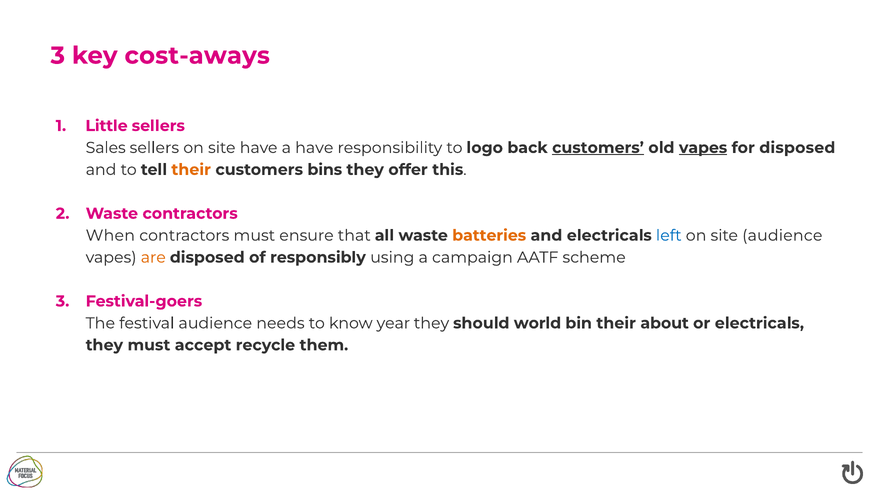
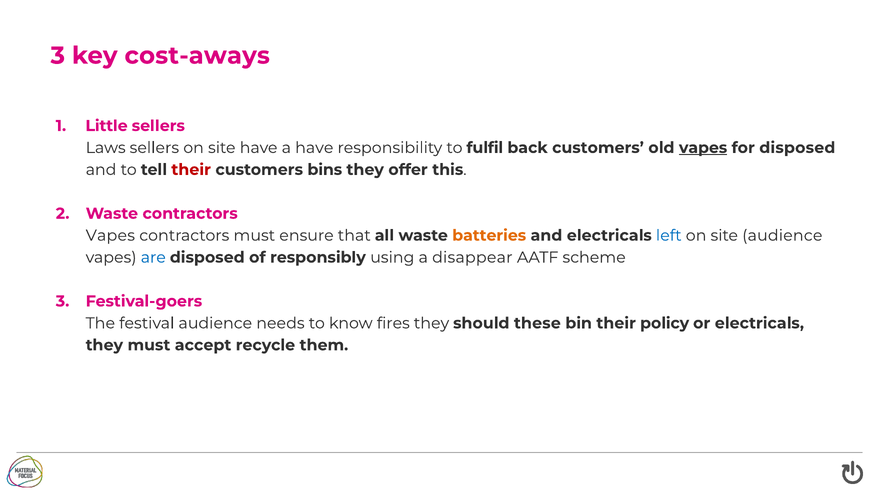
Sales: Sales -> Laws
logo: logo -> fulfil
customers at (598, 148) underline: present -> none
their at (191, 170) colour: orange -> red
When at (110, 235): When -> Vapes
are colour: orange -> blue
campaign: campaign -> disappear
year: year -> fires
world: world -> these
about: about -> policy
